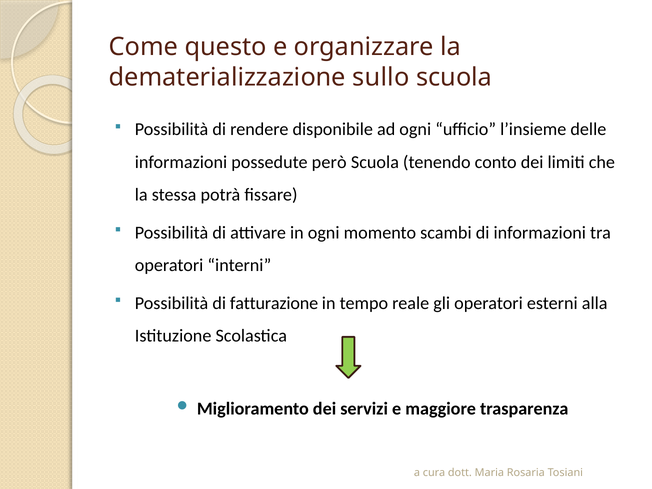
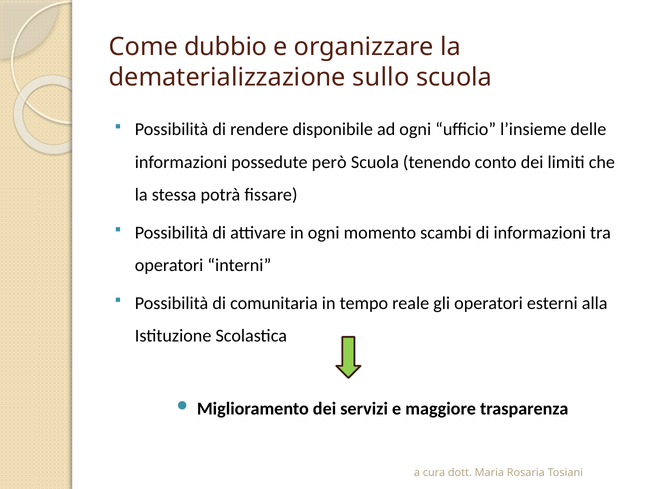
questo: questo -> dubbio
fatturazione: fatturazione -> comunitaria
